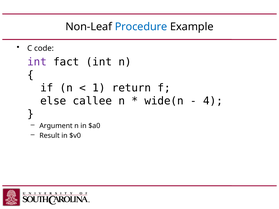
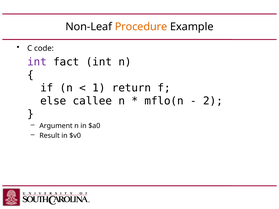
Procedure colour: blue -> orange
wide(n: wide(n -> mflo(n
4 at (213, 101): 4 -> 2
